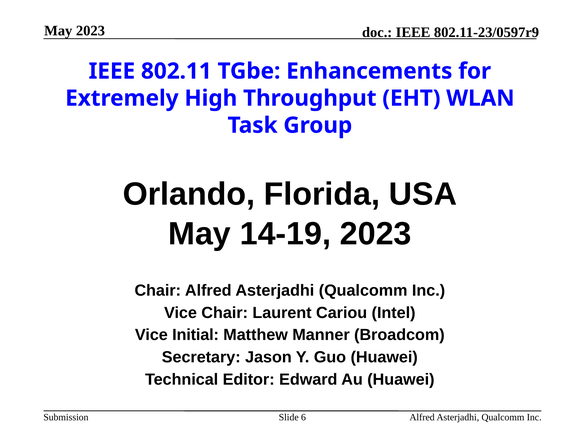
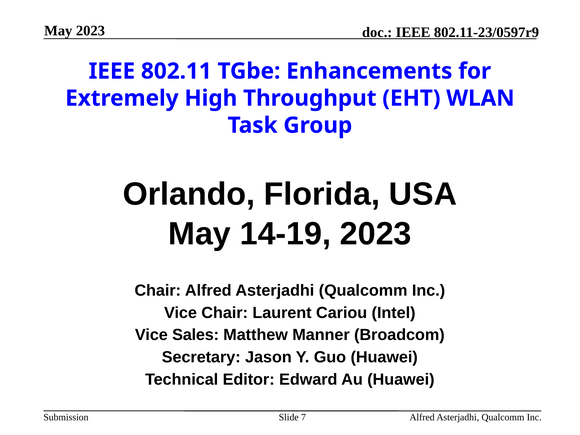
Initial: Initial -> Sales
6: 6 -> 7
